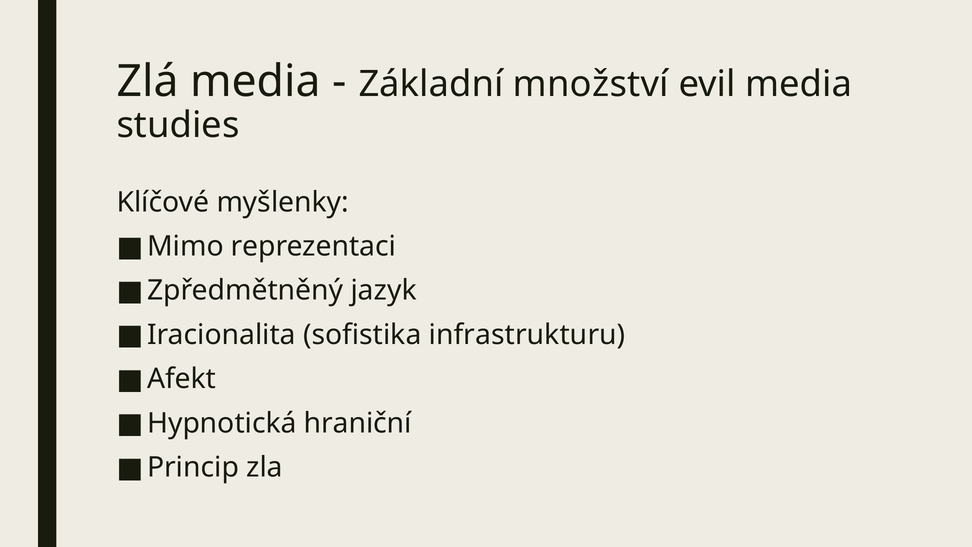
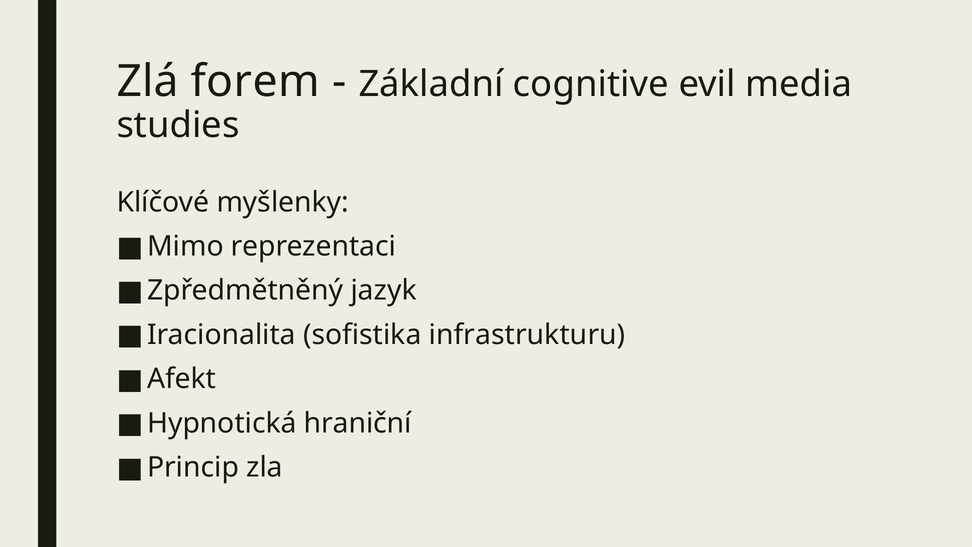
Zlá media: media -> forem
množství: množství -> cognitive
